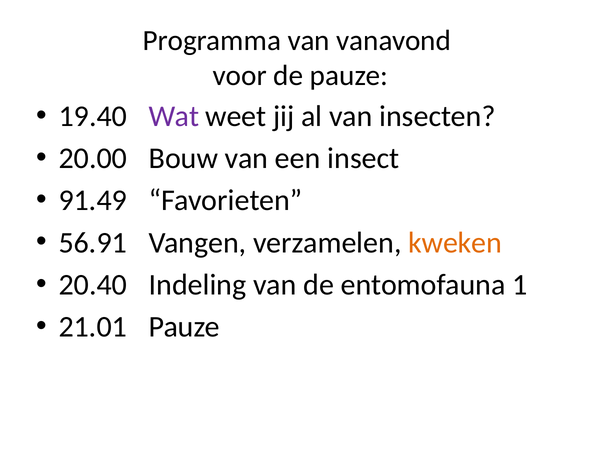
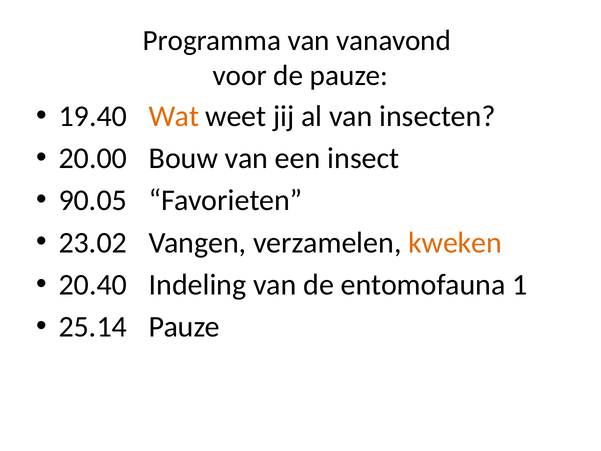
Wat colour: purple -> orange
91.49: 91.49 -> 90.05
56.91: 56.91 -> 23.02
21.01: 21.01 -> 25.14
